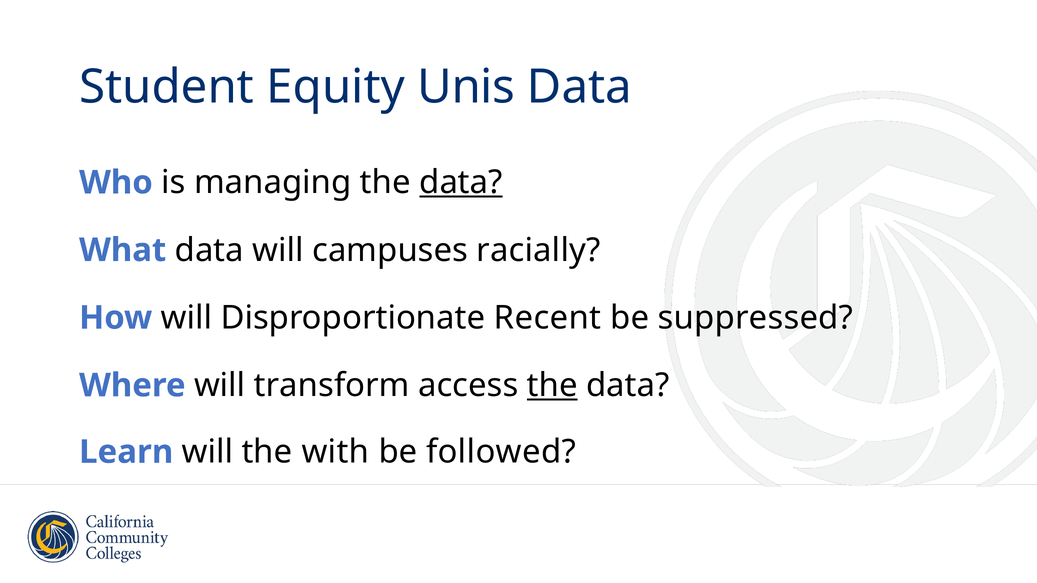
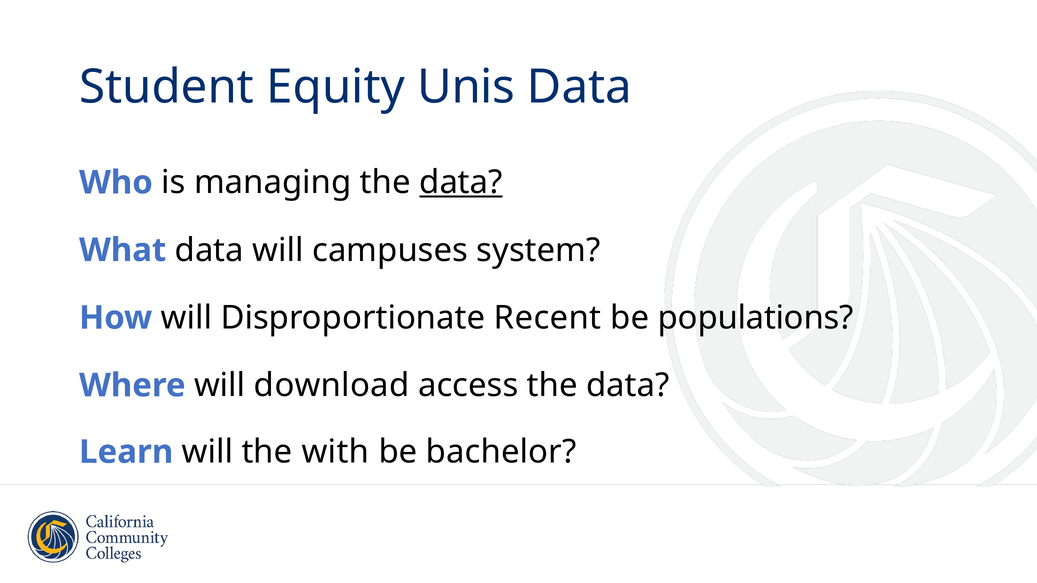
racially: racially -> system
suppressed: suppressed -> populations
transform: transform -> download
the at (552, 386) underline: present -> none
followed: followed -> bachelor
